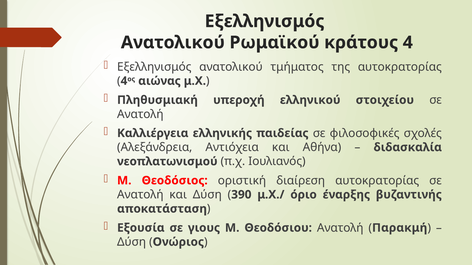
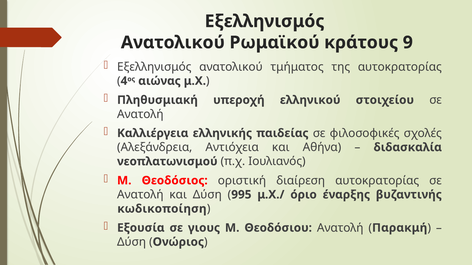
κράτους 4: 4 -> 9
390: 390 -> 995
αποκατάσταση: αποκατάσταση -> κωδικοποίηση
